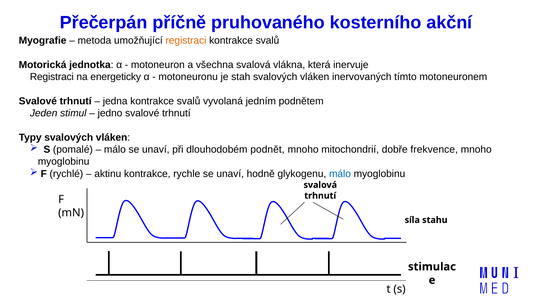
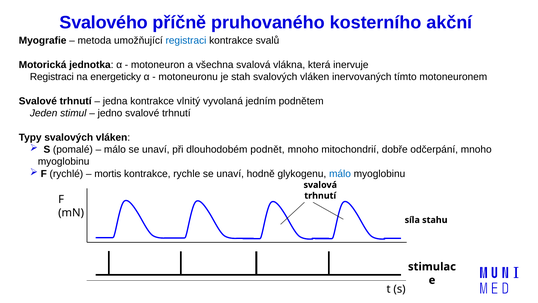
Přečerpán: Přečerpán -> Svalového
registraci at (186, 40) colour: orange -> blue
jedna kontrakce svalů: svalů -> vlnitý
frekvence: frekvence -> odčerpání
aktinu: aktinu -> mortis
